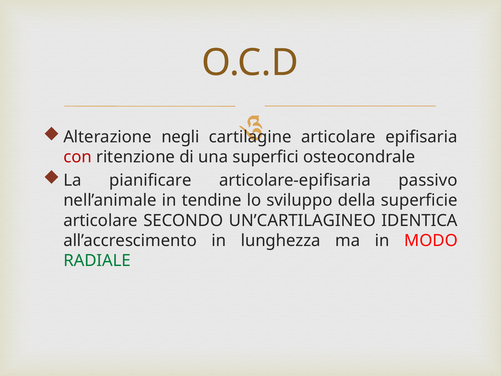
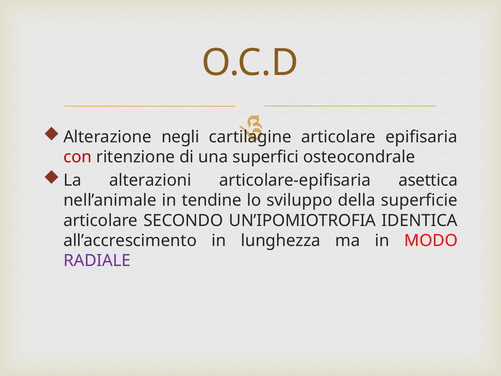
pianificare: pianificare -> alterazioni
passivo: passivo -> asettica
UN’CARTILAGINEO: UN’CARTILAGINEO -> UN’IPOMIOTROFIA
RADIALE colour: green -> purple
